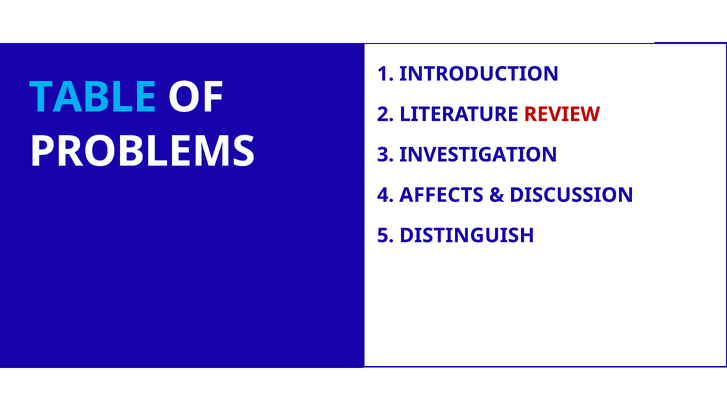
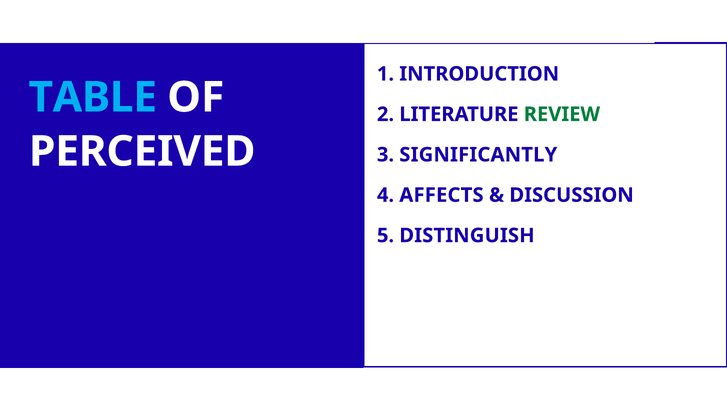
REVIEW colour: red -> green
PROBLEMS: PROBLEMS -> PERCEIVED
INVESTIGATION: INVESTIGATION -> SIGNIFICANTLY
